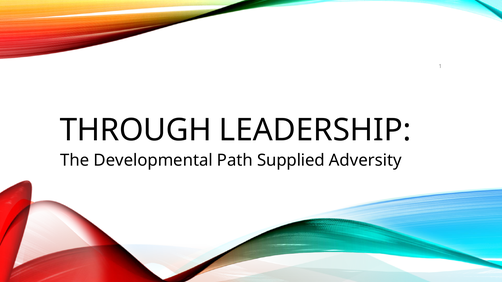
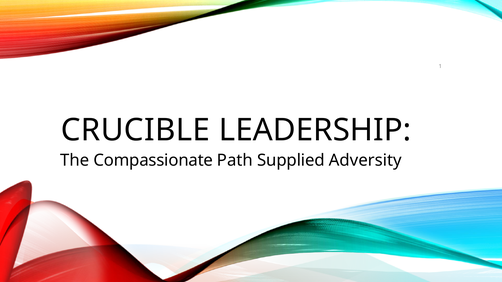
THROUGH: THROUGH -> CRUCIBLE
Developmental: Developmental -> Compassionate
